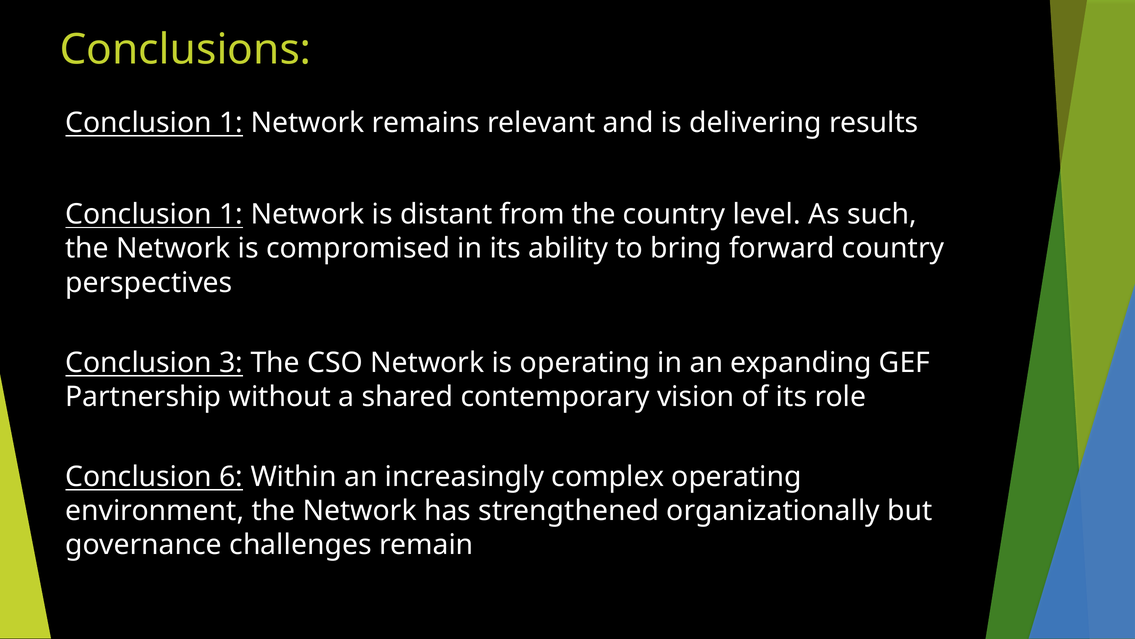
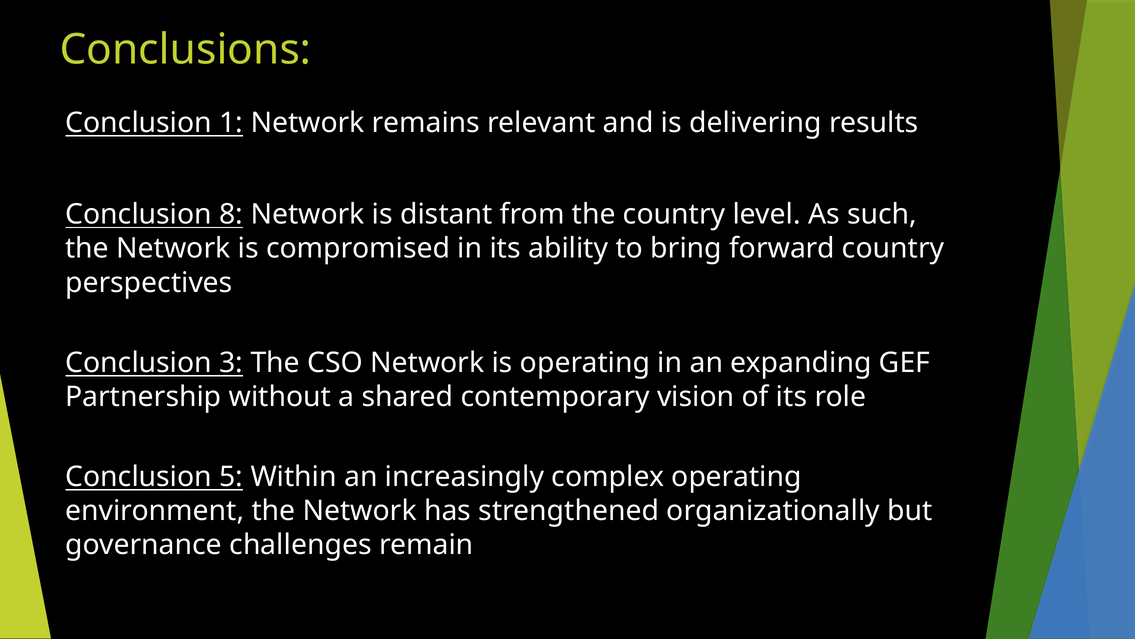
1 at (231, 214): 1 -> 8
6: 6 -> 5
